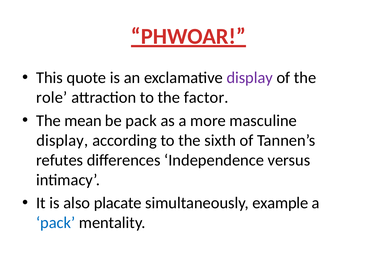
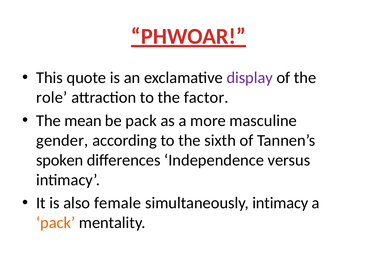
display at (62, 140): display -> gender
refutes: refutes -> spoken
placate: placate -> female
simultaneously example: example -> intimacy
pack at (56, 222) colour: blue -> orange
